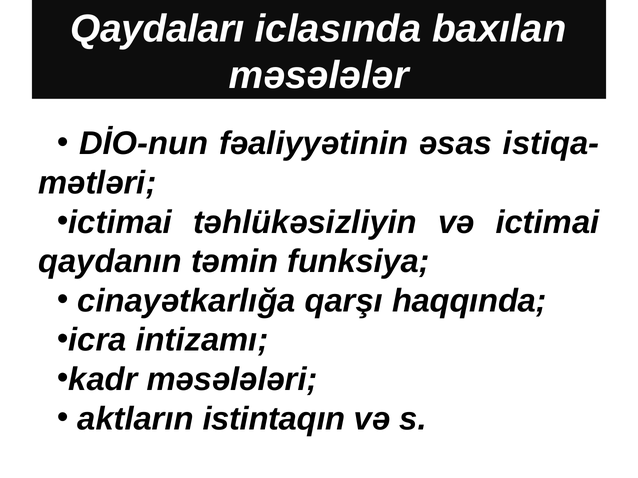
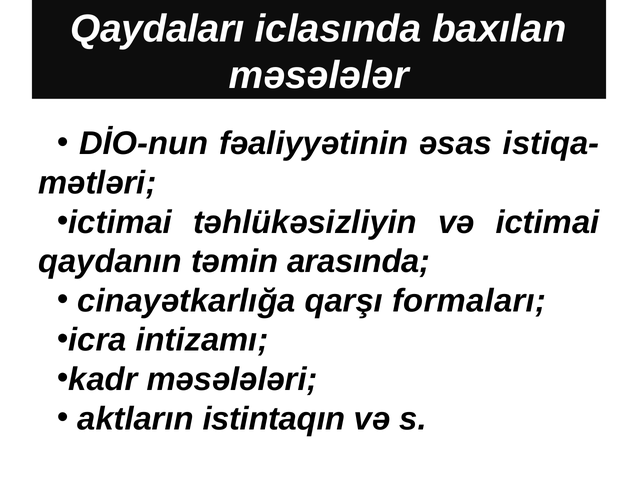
funksiya: funksiya -> arasında
haqqında: haqqında -> formaları
